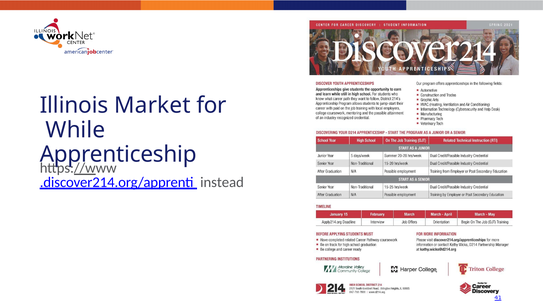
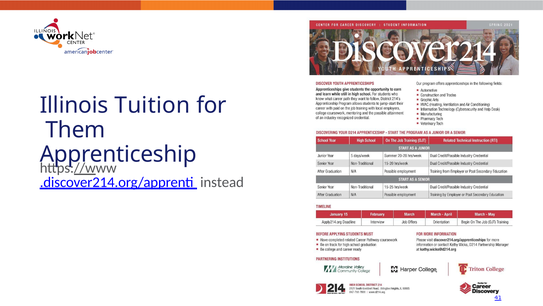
Market: Market -> Tuition
While: While -> Them
